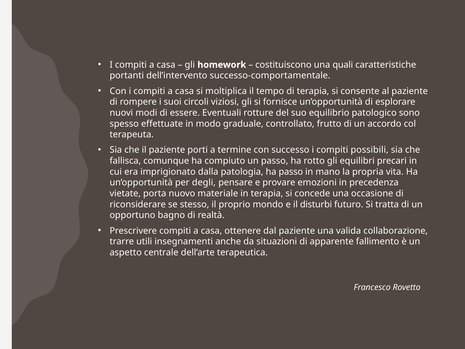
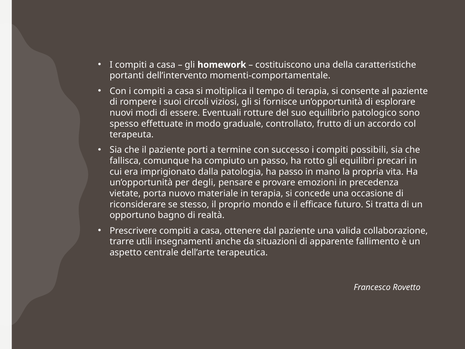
quali: quali -> della
successo-comportamentale: successo-comportamentale -> momenti-comportamentale
disturbi: disturbi -> efficace
